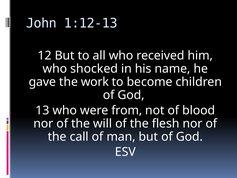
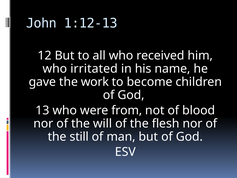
shocked: shocked -> irritated
call: call -> still
